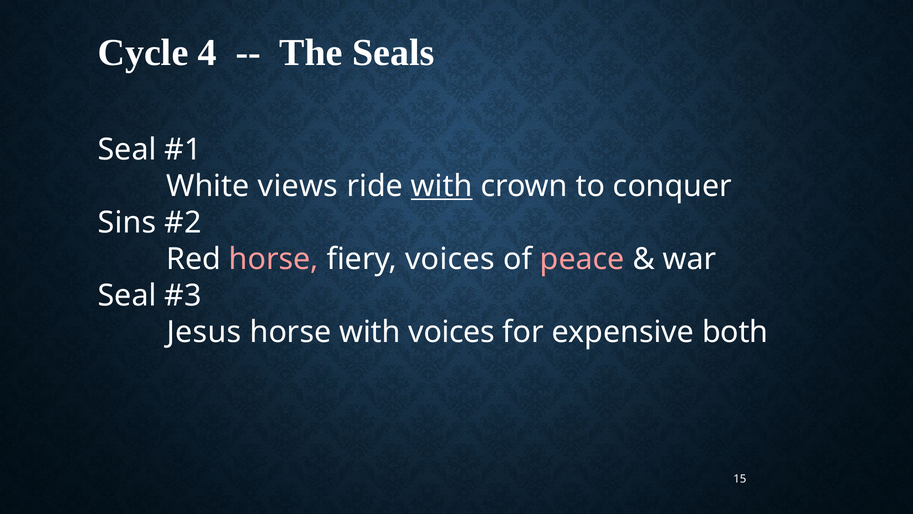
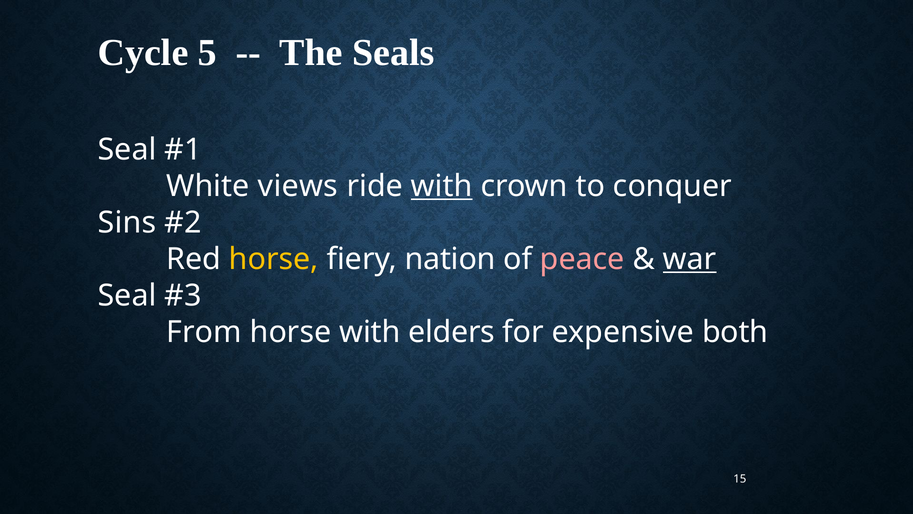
4: 4 -> 5
horse at (274, 259) colour: pink -> yellow
fiery voices: voices -> nation
war underline: none -> present
Jesus: Jesus -> From
with voices: voices -> elders
